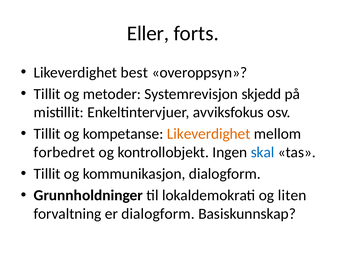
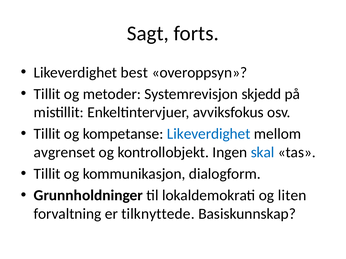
Eller: Eller -> Sagt
Likeverdighet at (209, 134) colour: orange -> blue
forbedret: forbedret -> avgrenset
er dialogform: dialogform -> tilknyttede
